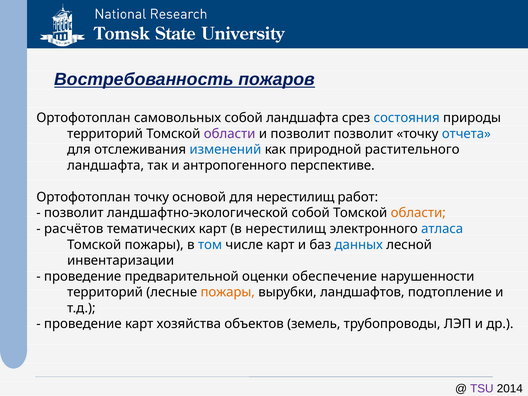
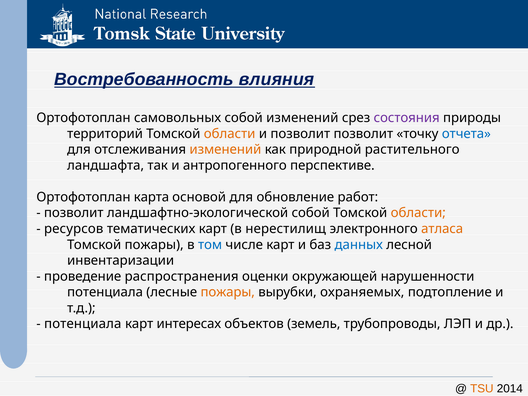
пожаров: пожаров -> влияния
собой ландшафта: ландшафта -> изменений
состояния colour: blue -> purple
области at (230, 134) colour: purple -> orange
изменений at (225, 150) colour: blue -> orange
Ортофотоплан точку: точку -> карта
для нерестилищ: нерестилищ -> обновление
расчётов: расчётов -> ресурсов
атласа colour: blue -> orange
предварительной: предварительной -> распространения
обеспечение: обеспечение -> окружающей
территорий at (105, 292): территорий -> потенциала
ландшафтов: ландшафтов -> охраняемых
проведение at (83, 324): проведение -> потенциала
хозяйства: хозяйства -> интересах
TSU colour: purple -> orange
